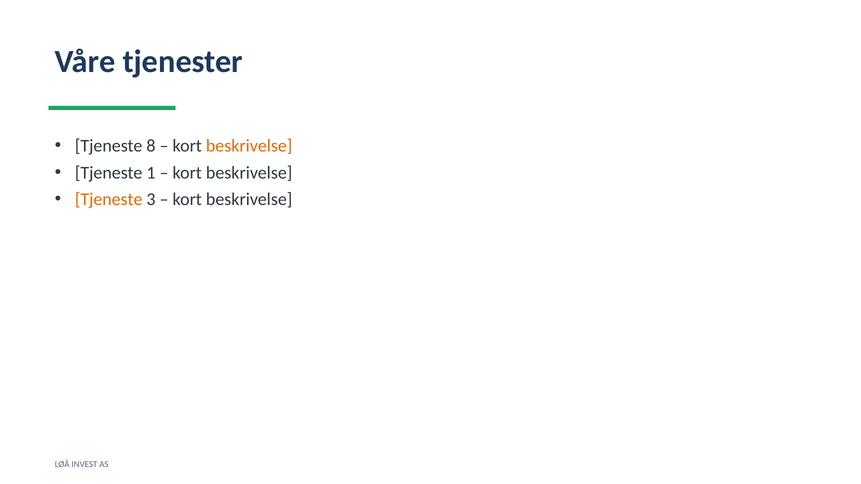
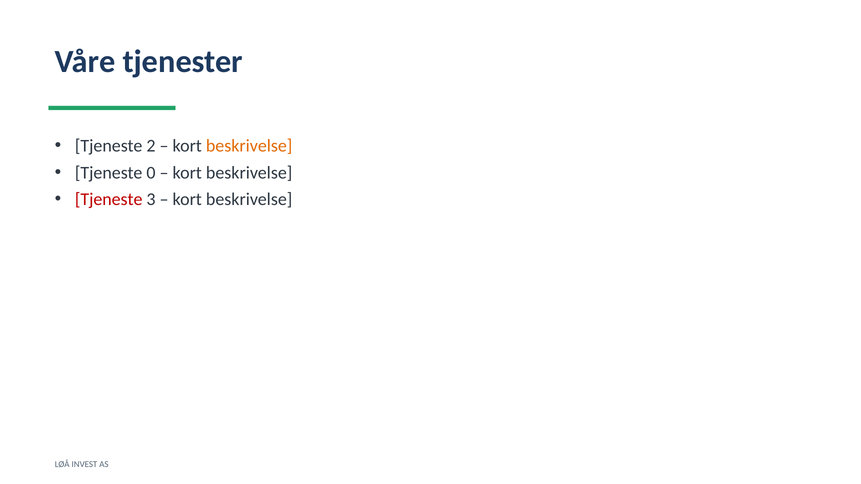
8: 8 -> 2
1: 1 -> 0
Tjeneste at (109, 200) colour: orange -> red
